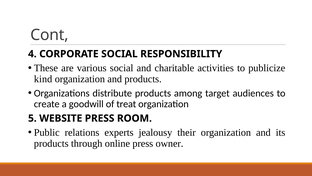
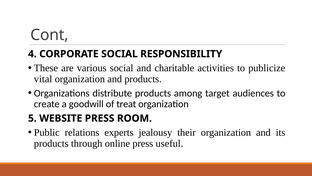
kind: kind -> vital
owner: owner -> useful
